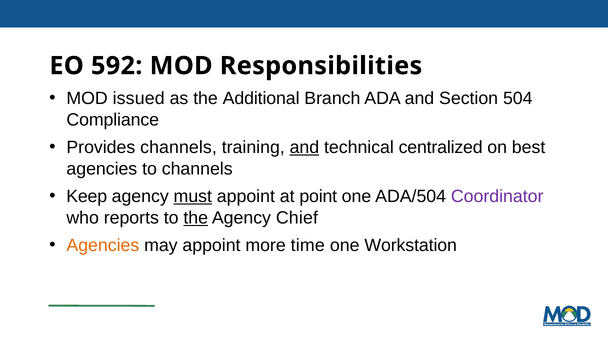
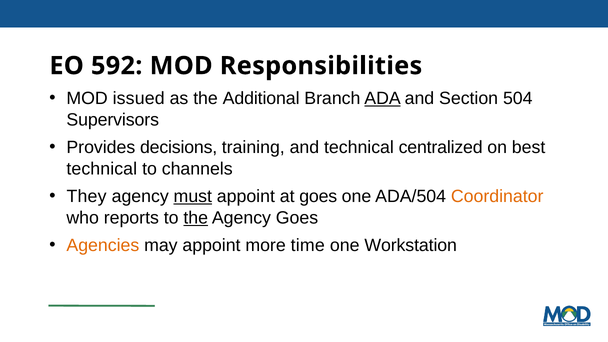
ADA underline: none -> present
Compliance: Compliance -> Supervisors
Provides channels: channels -> decisions
and at (304, 147) underline: present -> none
agencies at (102, 169): agencies -> technical
Keep: Keep -> They
at point: point -> goes
Coordinator colour: purple -> orange
Agency Chief: Chief -> Goes
